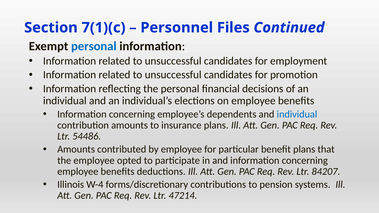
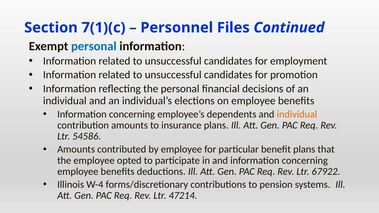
individual at (297, 114) colour: blue -> orange
54486: 54486 -> 54586
84207: 84207 -> 67922
